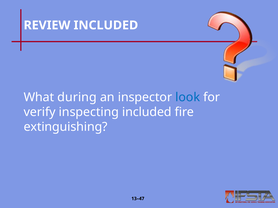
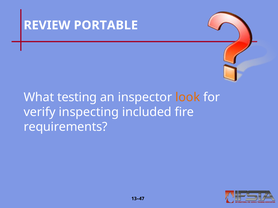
REVIEW INCLUDED: INCLUDED -> PORTABLE
during: during -> testing
look colour: blue -> orange
extinguishing: extinguishing -> requirements
